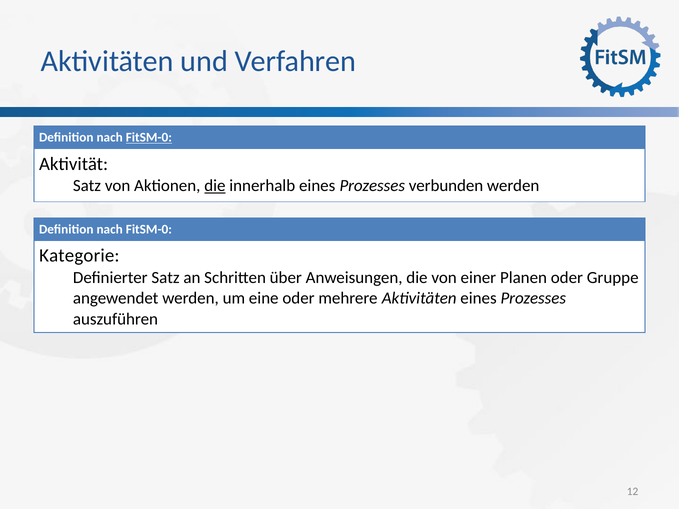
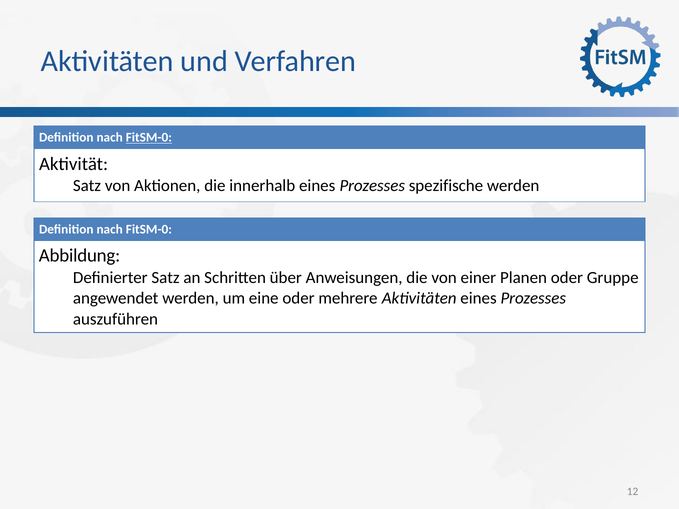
die at (215, 186) underline: present -> none
verbunden: verbunden -> spezifische
Kategorie: Kategorie -> Abbildung
